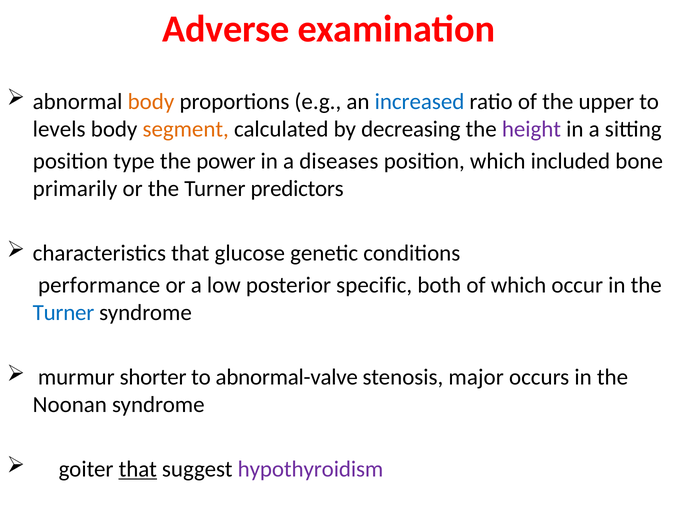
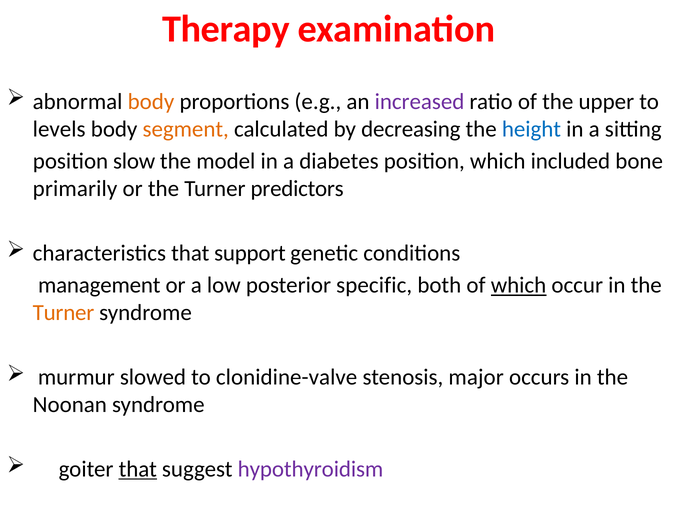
Adverse: Adverse -> Therapy
increased colour: blue -> purple
height colour: purple -> blue
type: type -> slow
power: power -> model
diseases: diseases -> diabetes
glucose: glucose -> support
performance: performance -> management
which at (519, 285) underline: none -> present
Turner at (63, 313) colour: blue -> orange
shorter: shorter -> slowed
abnormal-valve: abnormal-valve -> clonidine-valve
